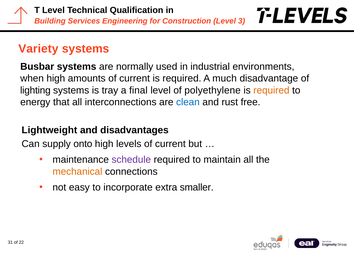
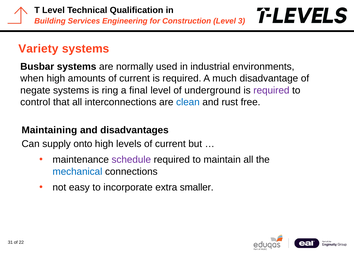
lighting: lighting -> negate
tray: tray -> ring
polyethylene: polyethylene -> underground
required at (271, 90) colour: orange -> purple
energy: energy -> control
Lightweight: Lightweight -> Maintaining
mechanical colour: orange -> blue
